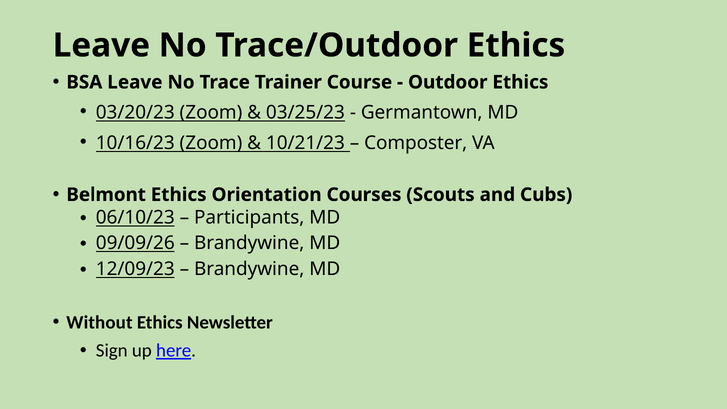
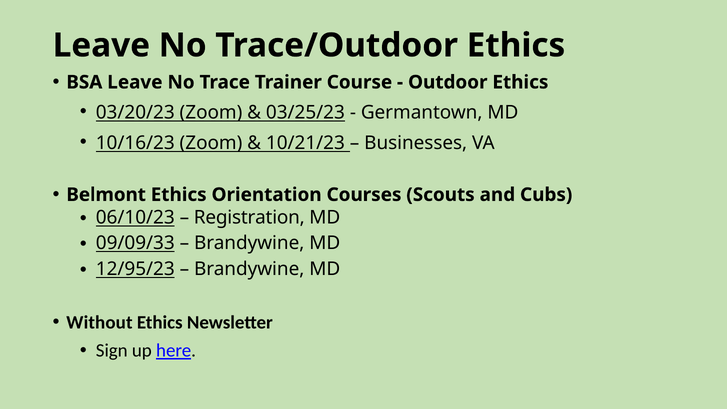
Composter: Composter -> Businesses
Participants: Participants -> Registration
09/09/26: 09/09/26 -> 09/09/33
12/09/23: 12/09/23 -> 12/95/23
